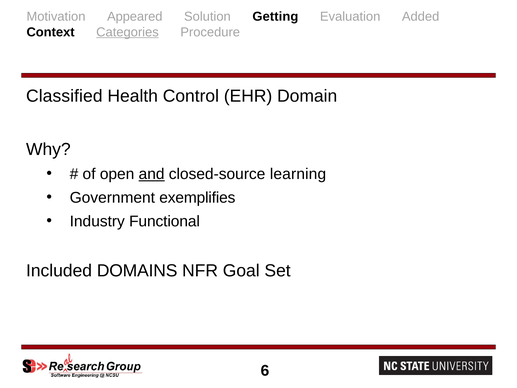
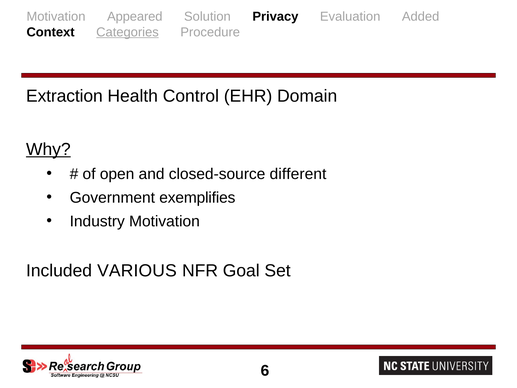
Getting: Getting -> Privacy
Classified: Classified -> Extraction
Why underline: none -> present
and underline: present -> none
learning: learning -> different
Industry Functional: Functional -> Motivation
DOMAINS: DOMAINS -> VARIOUS
